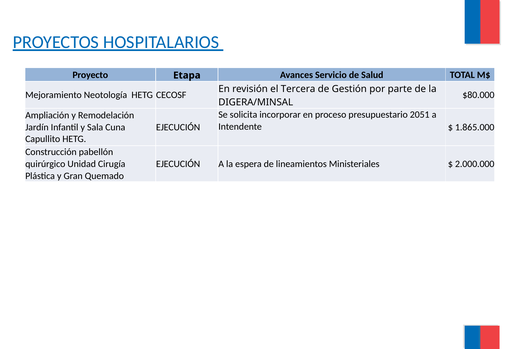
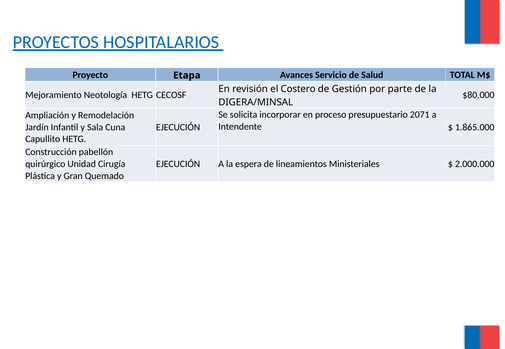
Tercera: Tercera -> Costero
2051: 2051 -> 2071
